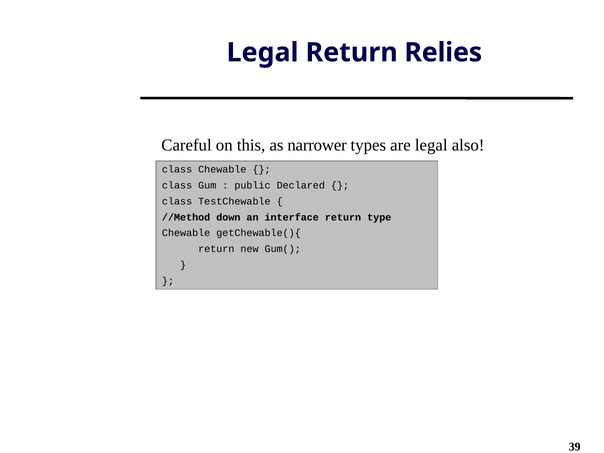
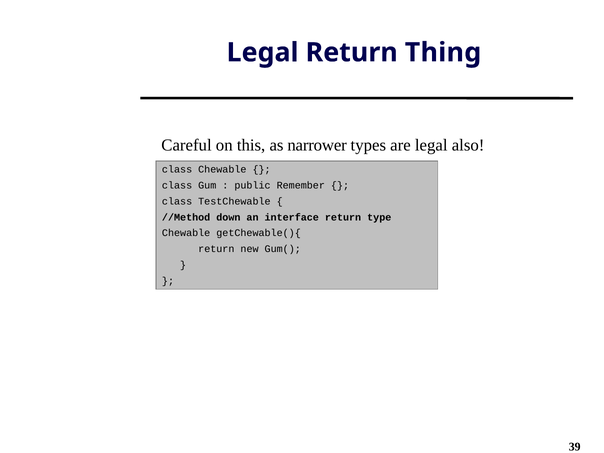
Relies: Relies -> Thing
Declared: Declared -> Remember
